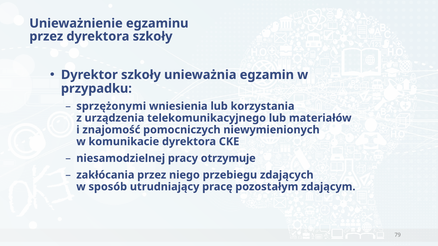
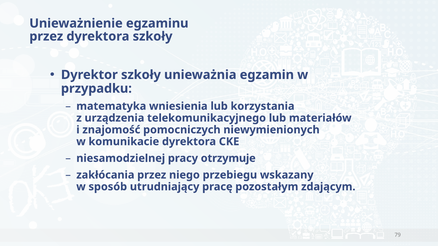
sprzężonymi: sprzężonymi -> matematyka
zdających: zdających -> wskazany
